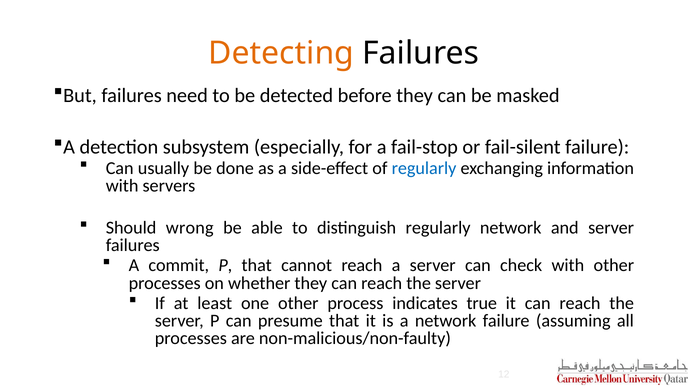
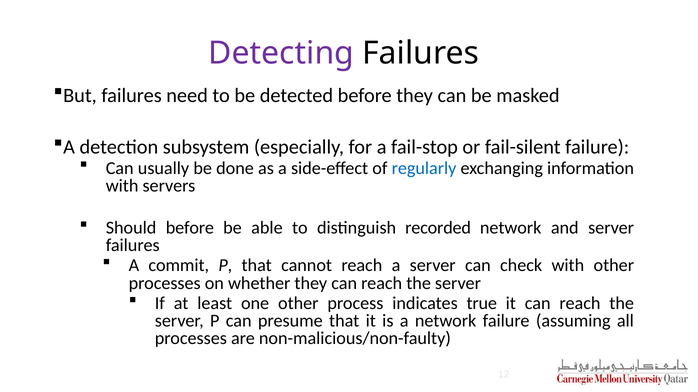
Detecting colour: orange -> purple
Should wrong: wrong -> before
distinguish regularly: regularly -> recorded
